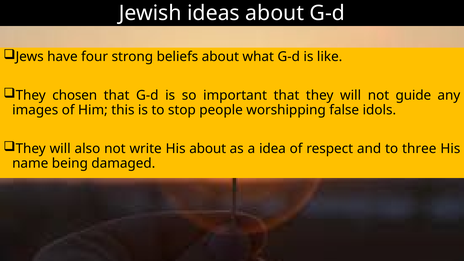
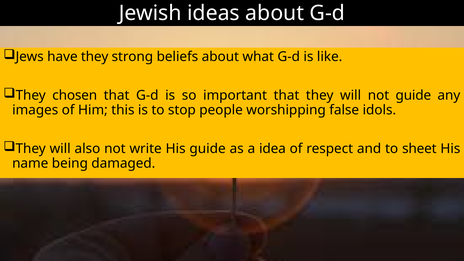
have four: four -> they
His about: about -> guide
three: three -> sheet
